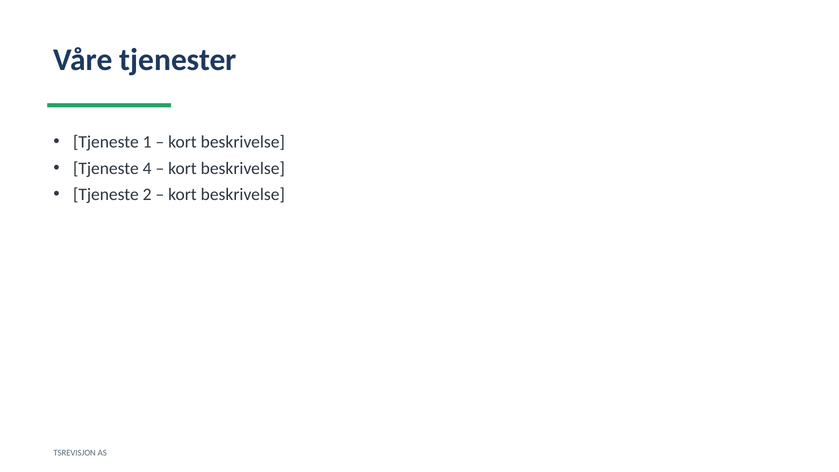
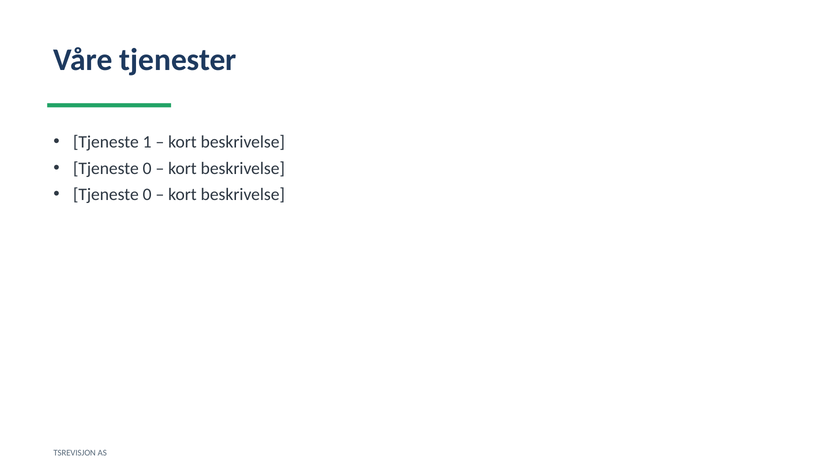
4 at (147, 168): 4 -> 0
2 at (147, 195): 2 -> 0
